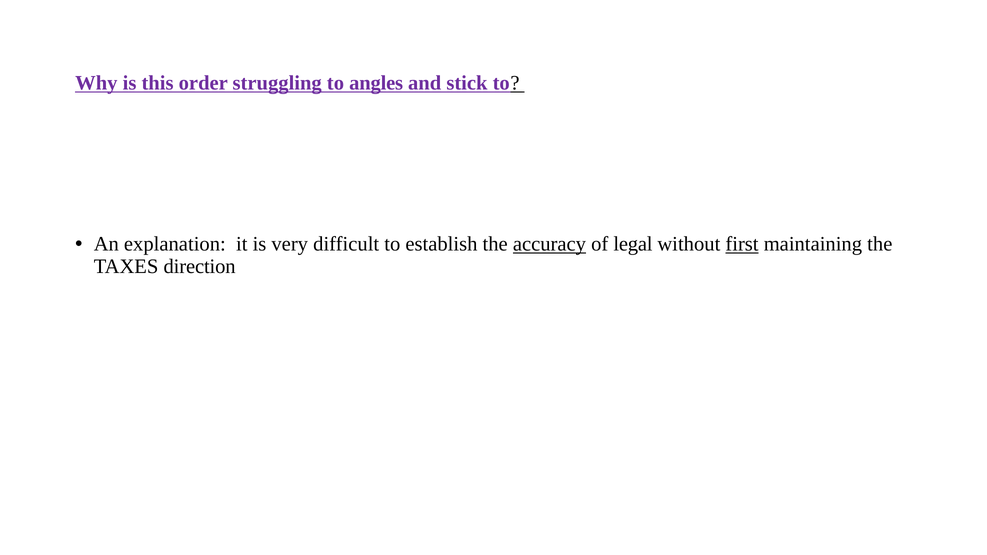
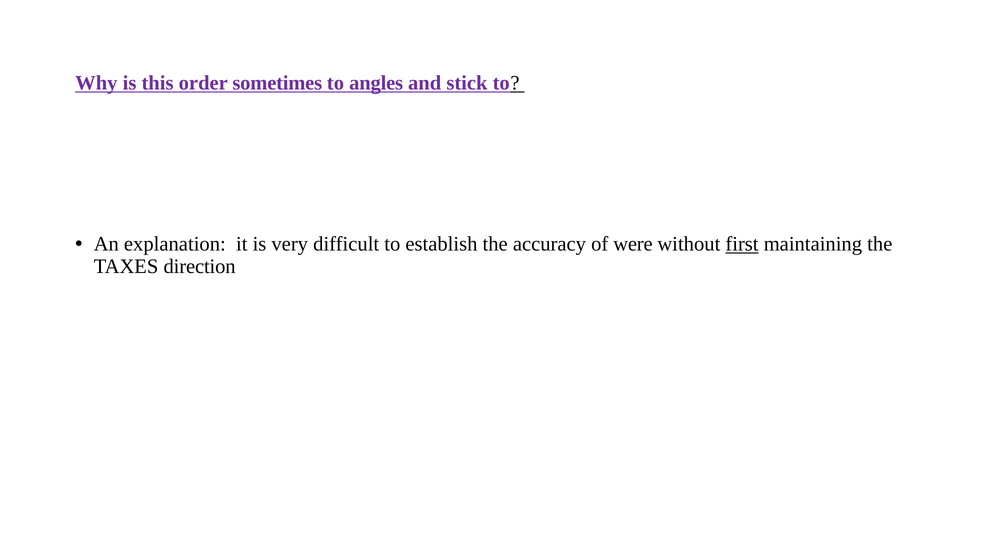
struggling: struggling -> sometimes
accuracy underline: present -> none
legal: legal -> were
